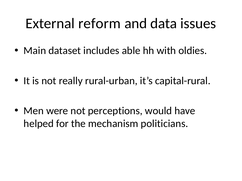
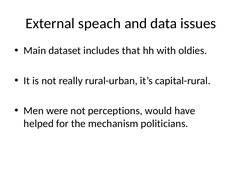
reform: reform -> speach
able: able -> that
